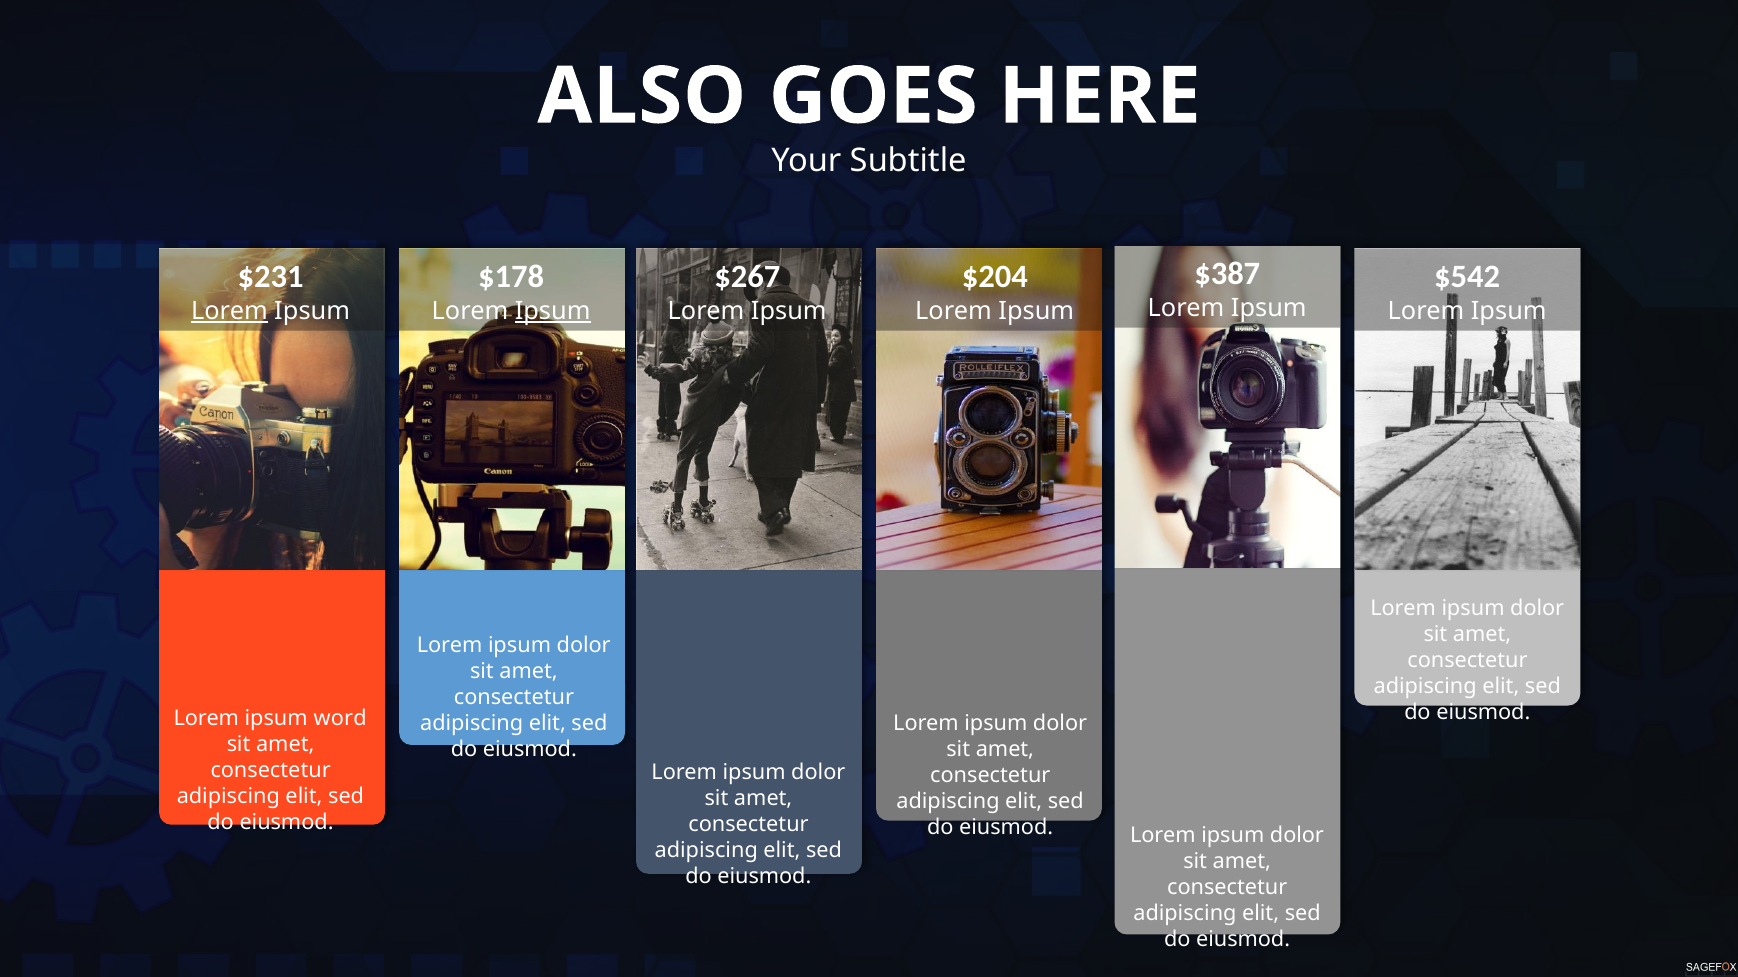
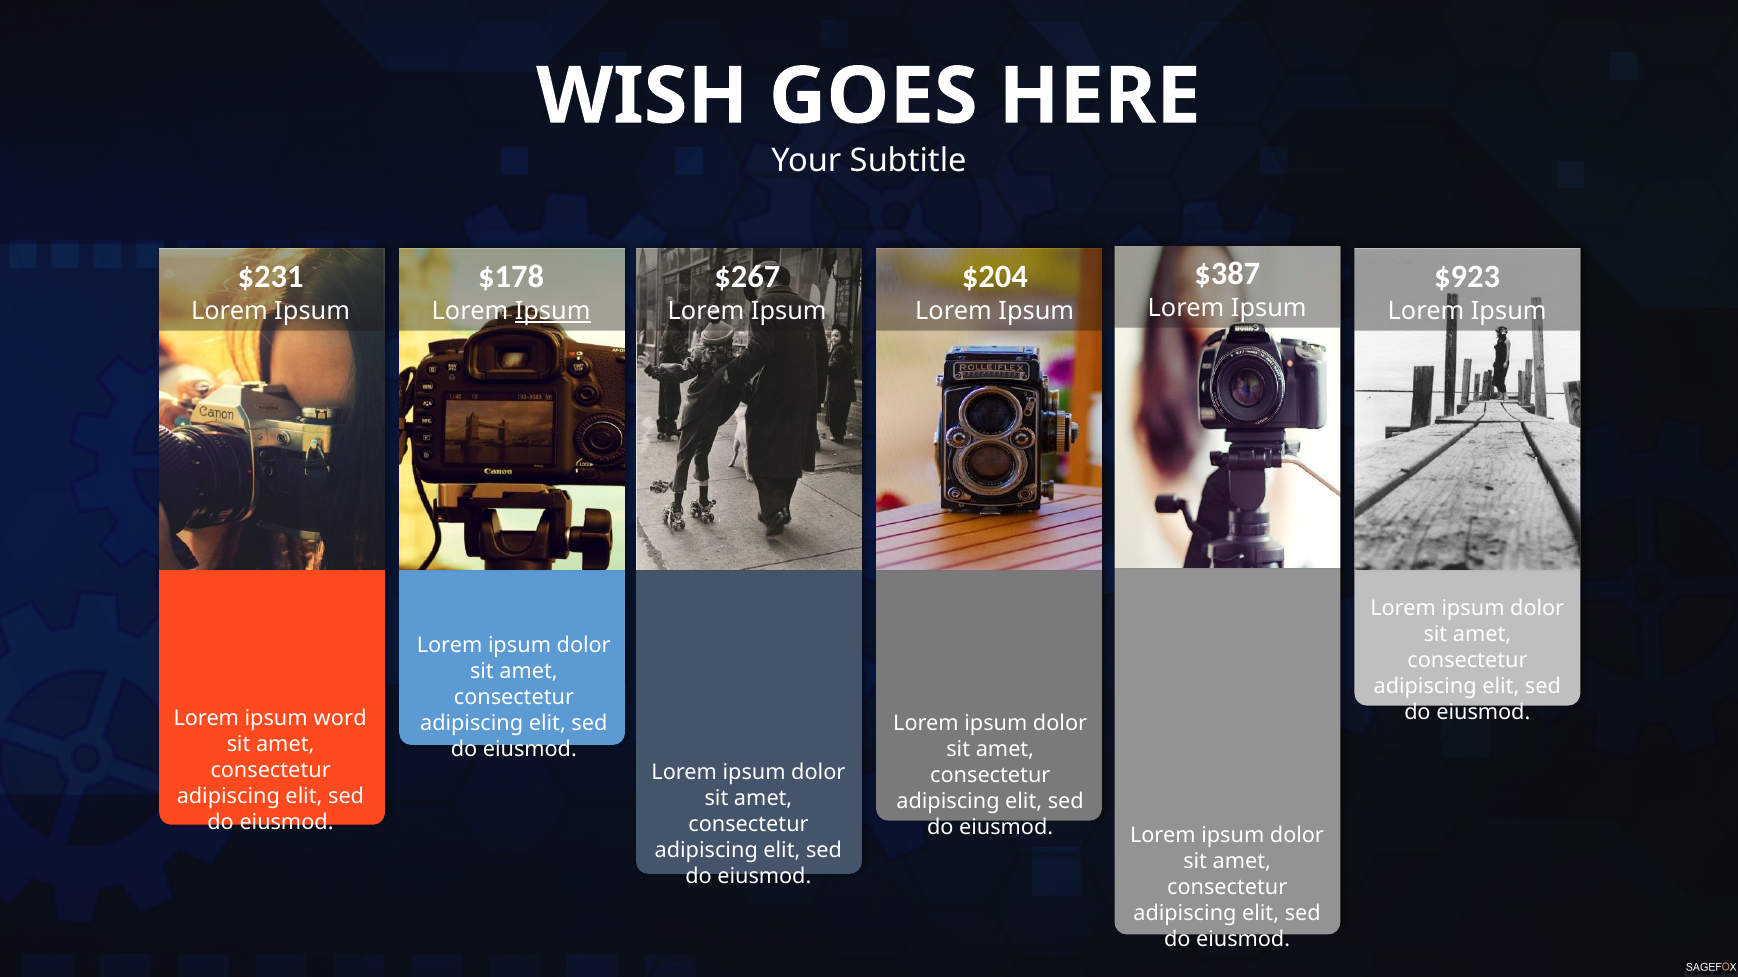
ALSO: ALSO -> WISH
$542: $542 -> $923
Lorem at (229, 311) underline: present -> none
